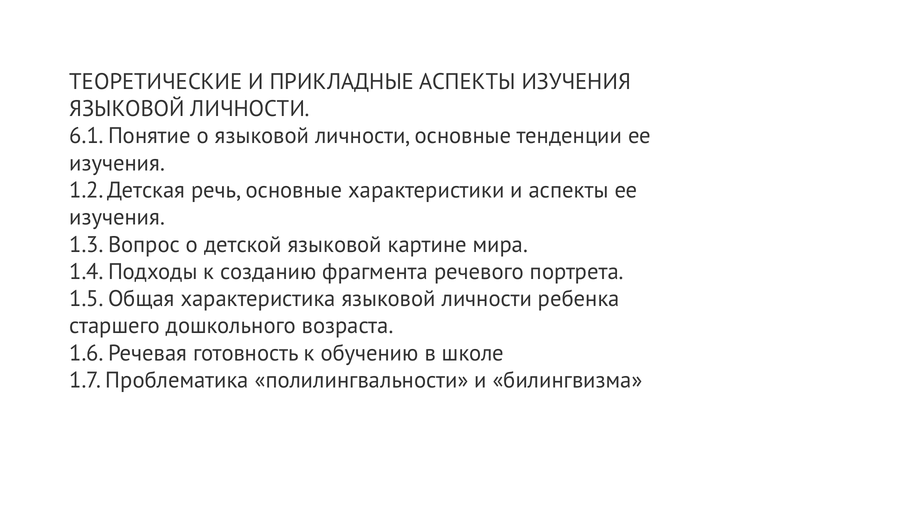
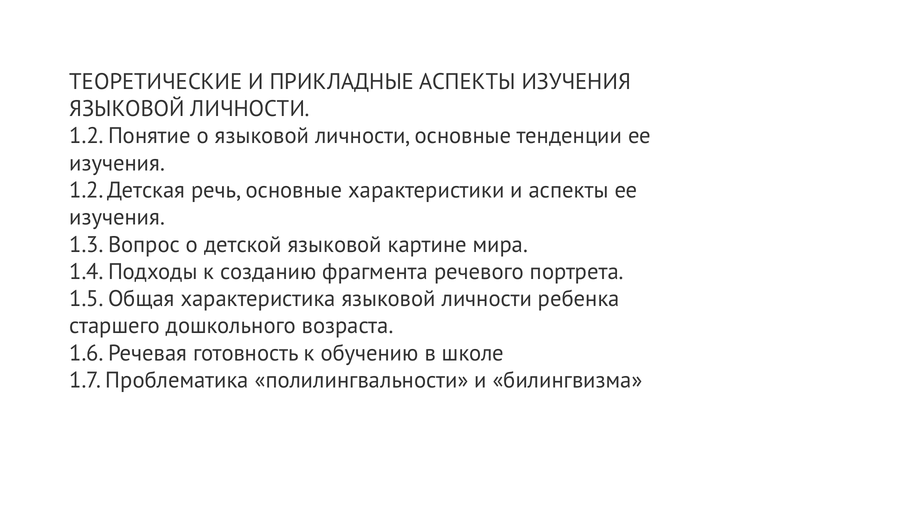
6.1 at (87, 136): 6.1 -> 1.2
